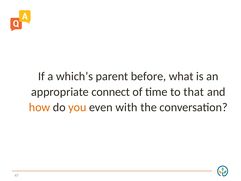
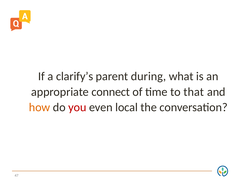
which’s: which’s -> clarify’s
before: before -> during
you colour: orange -> red
with: with -> local
